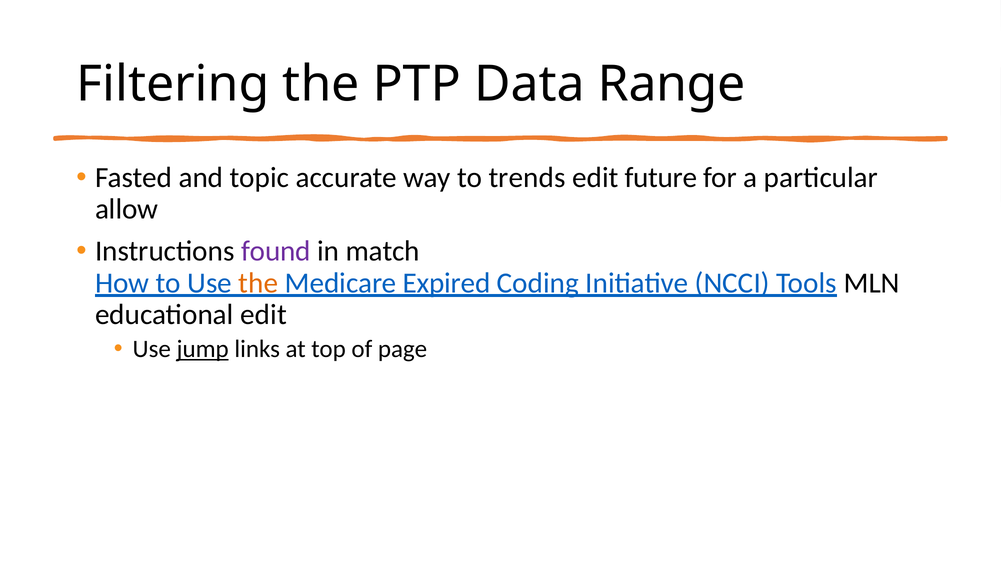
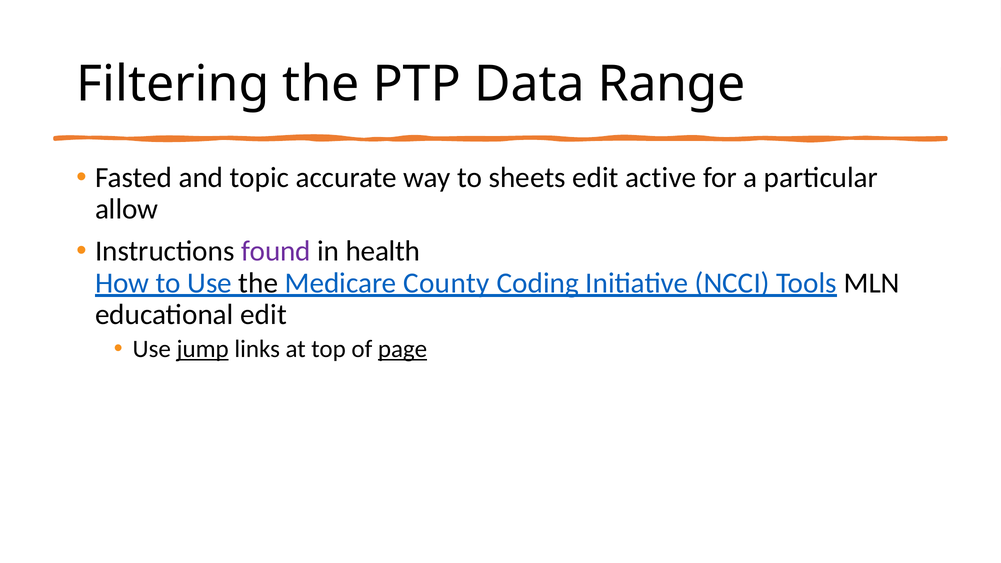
trends: trends -> sheets
future: future -> active
match: match -> health
the at (258, 283) colour: orange -> black
Expired: Expired -> County
page underline: none -> present
